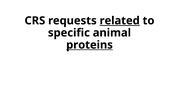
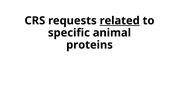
proteins underline: present -> none
